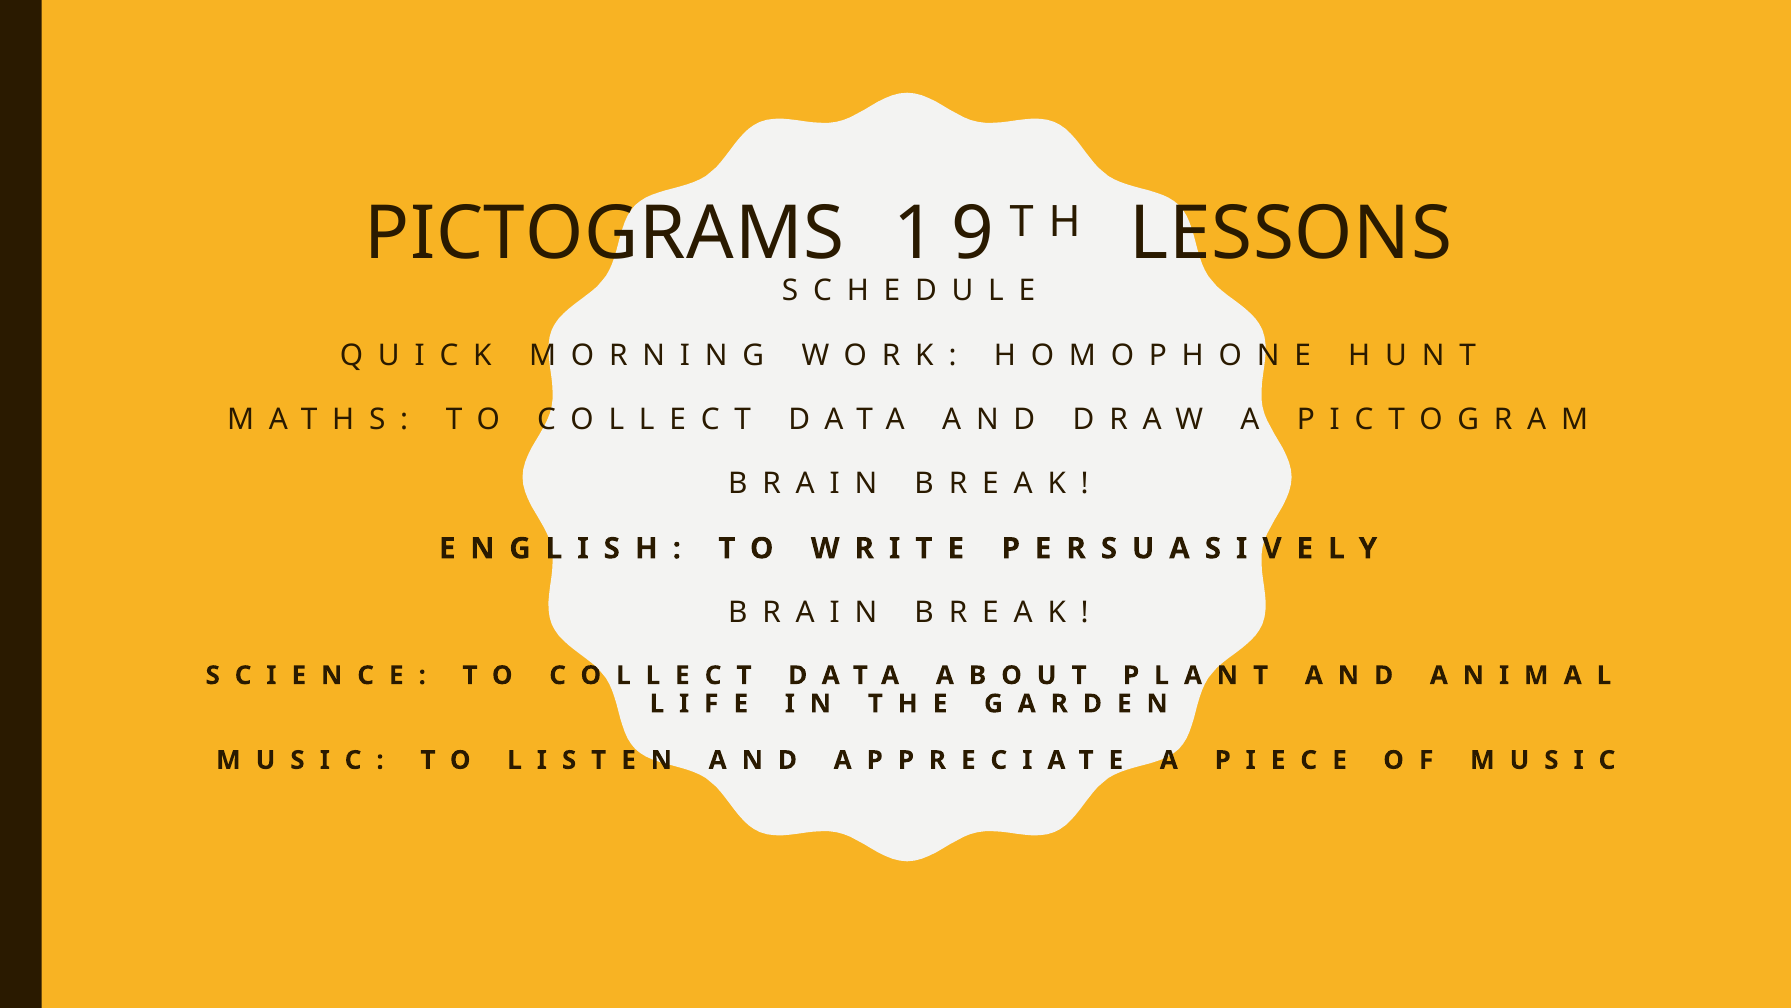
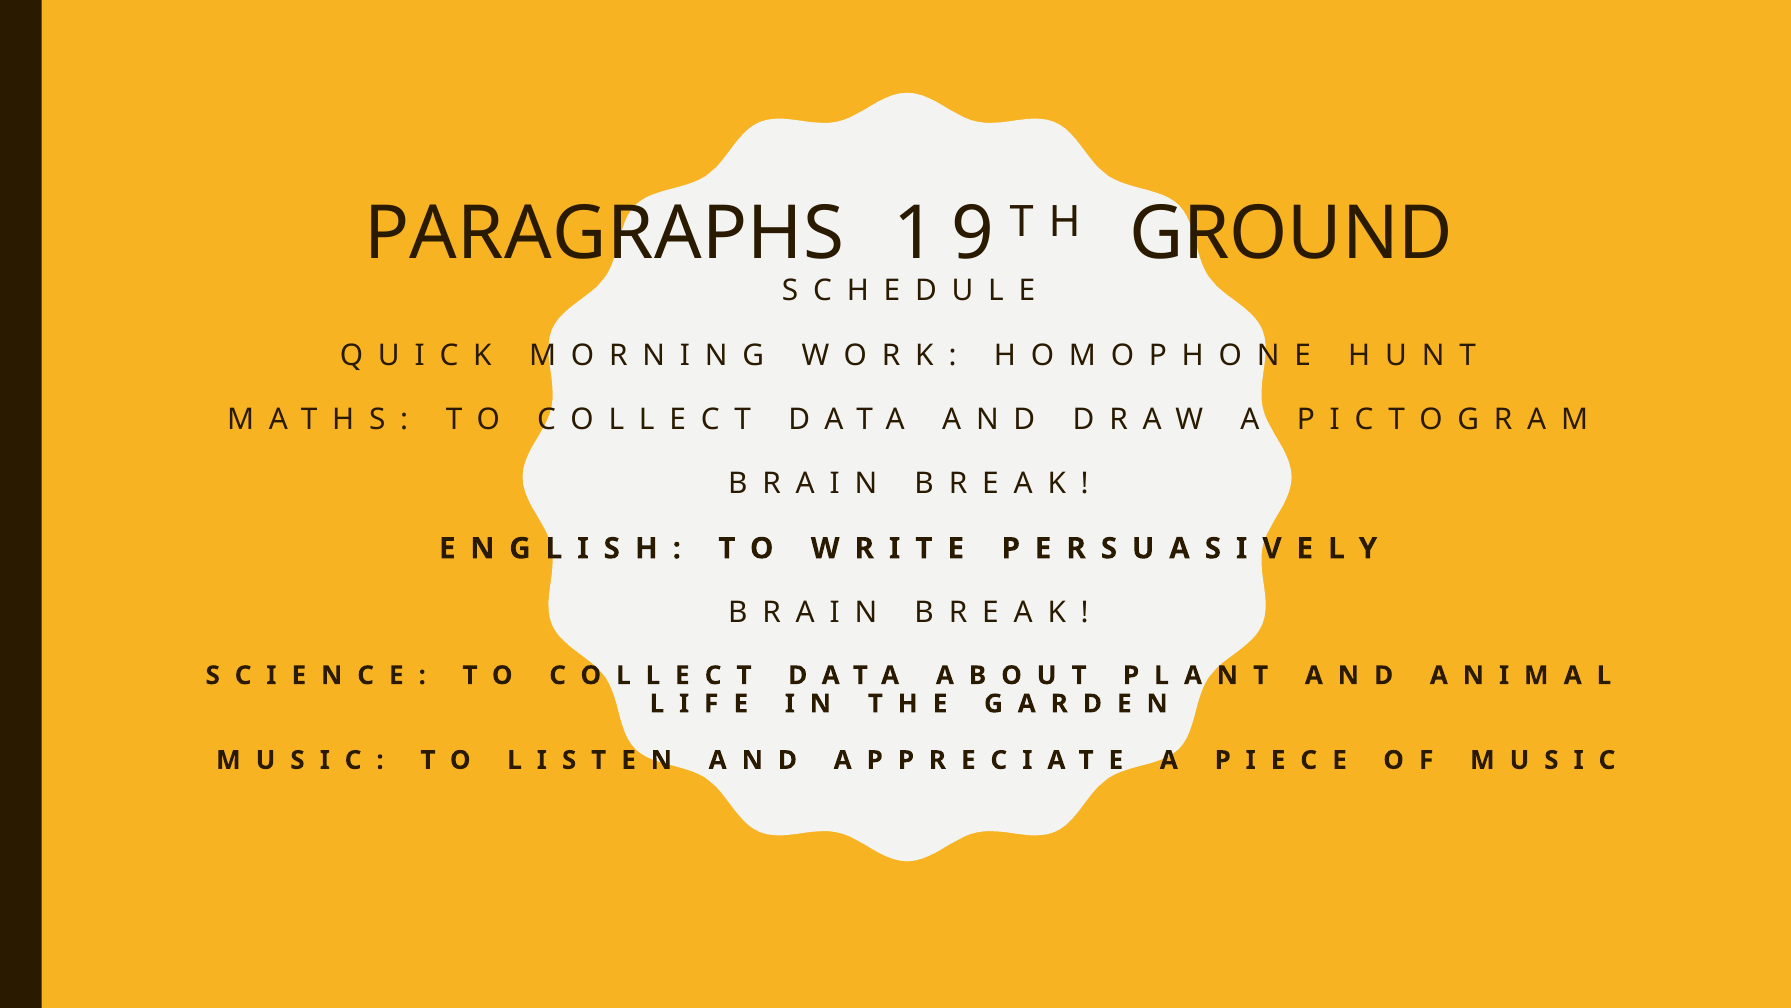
PICTOGRAMS: PICTOGRAMS -> PARAGRAPHS
LESSONS: LESSONS -> GROUND
